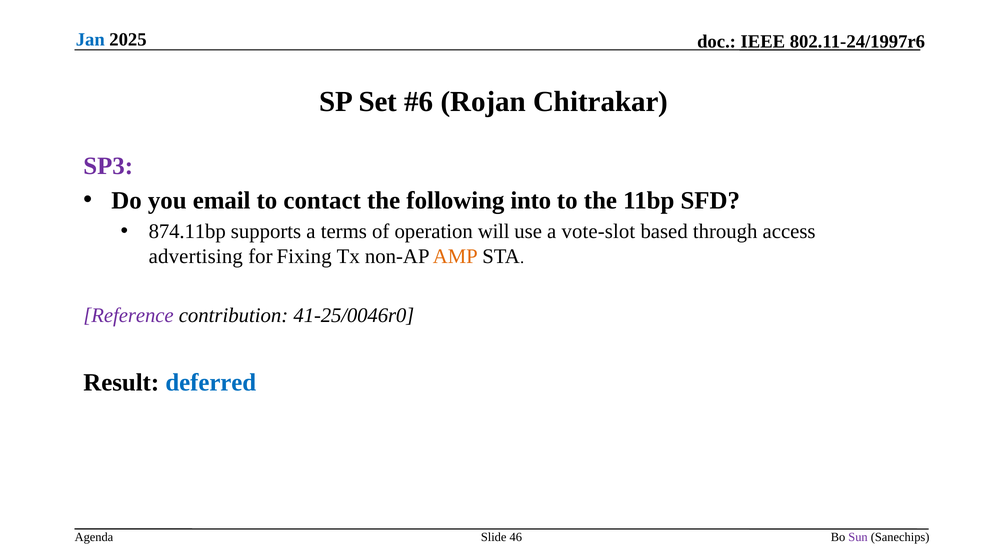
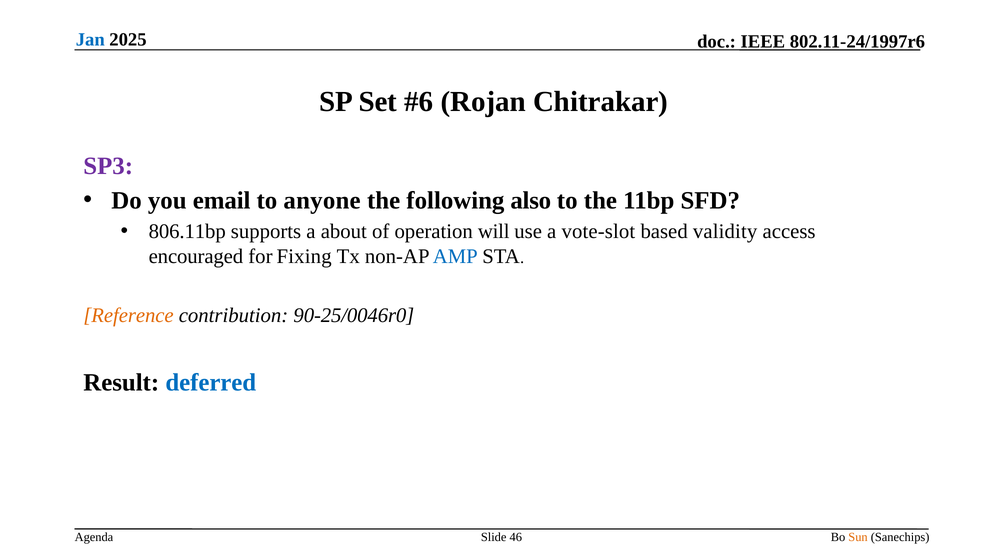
contact: contact -> anyone
into: into -> also
874.11bp: 874.11bp -> 806.11bp
terms: terms -> about
through: through -> validity
advertising: advertising -> encouraged
AMP colour: orange -> blue
Reference colour: purple -> orange
41-25/0046r0: 41-25/0046r0 -> 90-25/0046r0
Sun colour: purple -> orange
